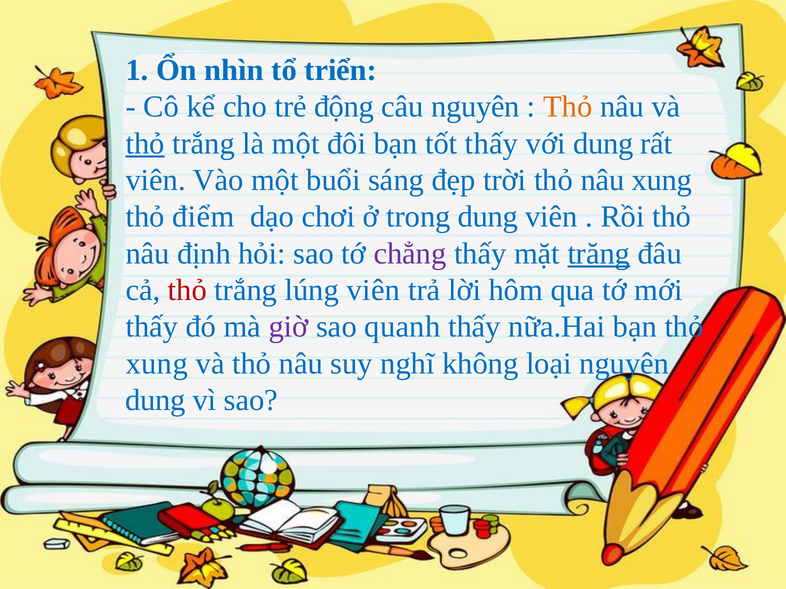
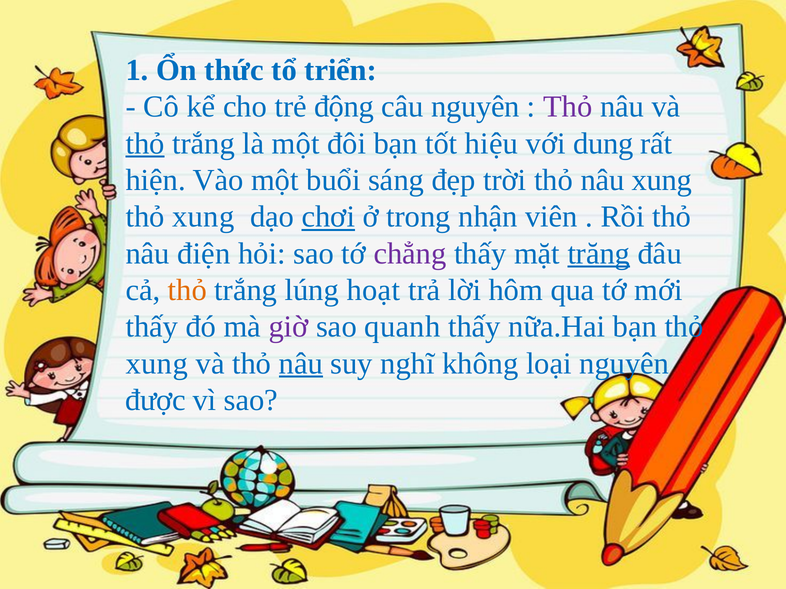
nhìn: nhìn -> thức
Thỏ at (568, 107) colour: orange -> purple
tốt thấy: thấy -> hiệu
viên at (156, 180): viên -> hiện
điểm at (203, 217): điểm -> xung
chơi underline: none -> present
trong dung: dung -> nhận
định: định -> điện
thỏ at (187, 290) colour: red -> orange
lúng viên: viên -> hoạt
nâu at (301, 364) underline: none -> present
dung at (155, 400): dung -> được
